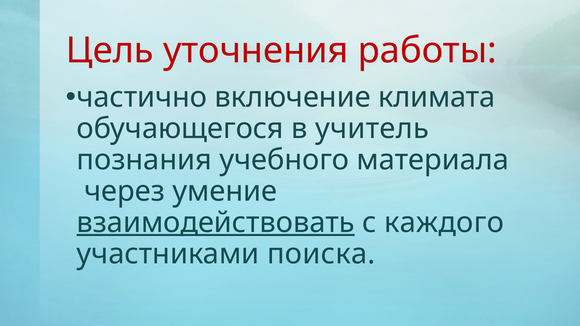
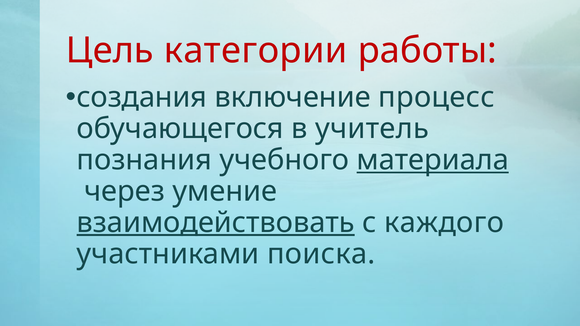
уточнения: уточнения -> категории
частично: частично -> создания
климата: климата -> процесс
материала underline: none -> present
